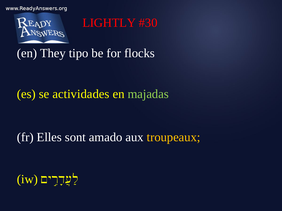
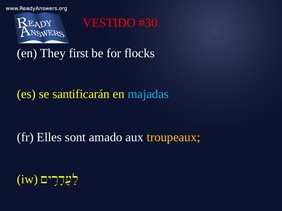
LIGHTLY: LIGHTLY -> VESTIDO
tipo: tipo -> first
actividades: actividades -> santificarán
majadas colour: light green -> light blue
